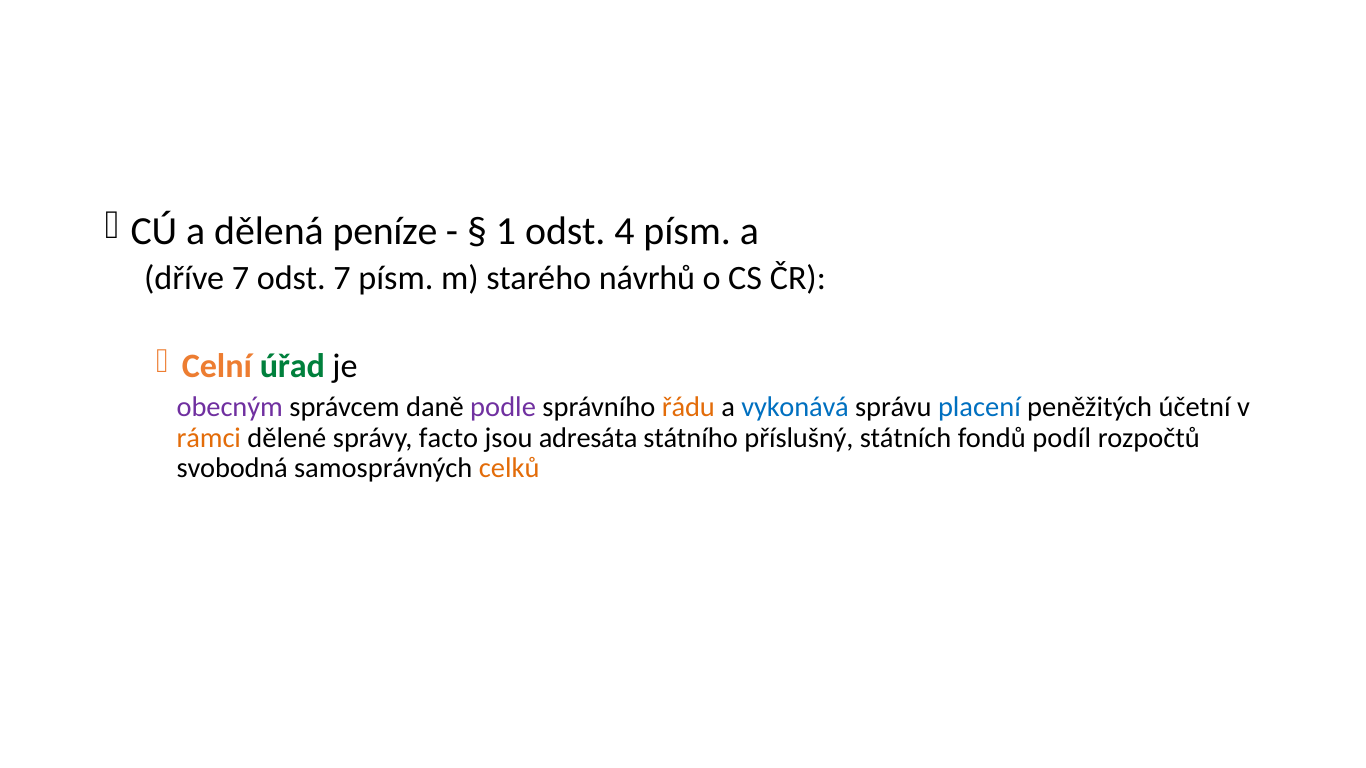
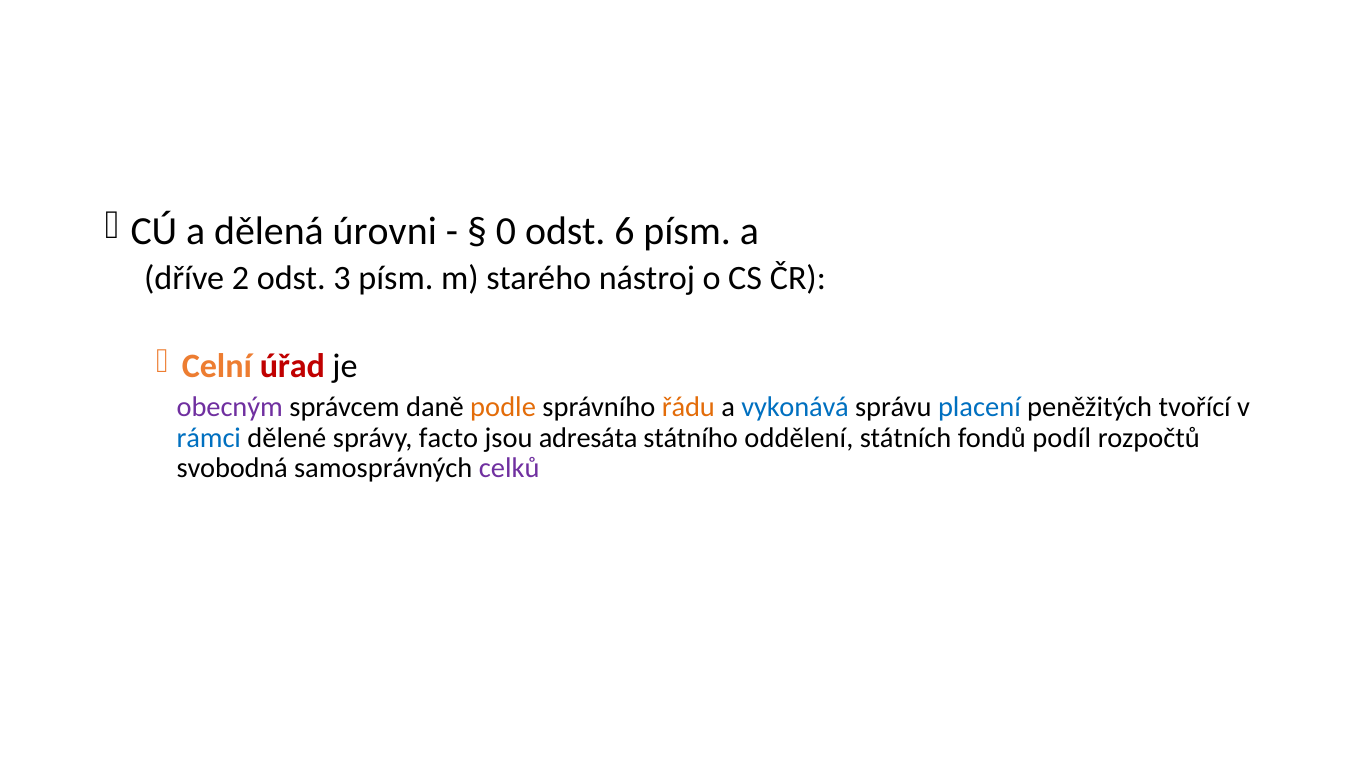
peníze: peníze -> úrovni
1: 1 -> 0
4: 4 -> 6
dříve 7: 7 -> 2
odst 7: 7 -> 3
návrhů: návrhů -> nástroj
úřad colour: green -> red
podle colour: purple -> orange
účetní: účetní -> tvořící
rámci colour: orange -> blue
příslušný: příslušný -> oddělení
celků colour: orange -> purple
